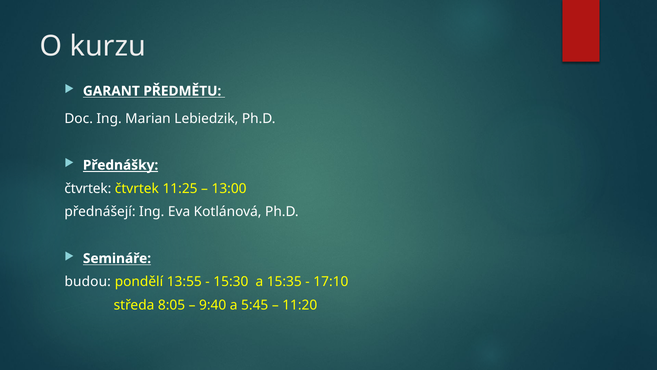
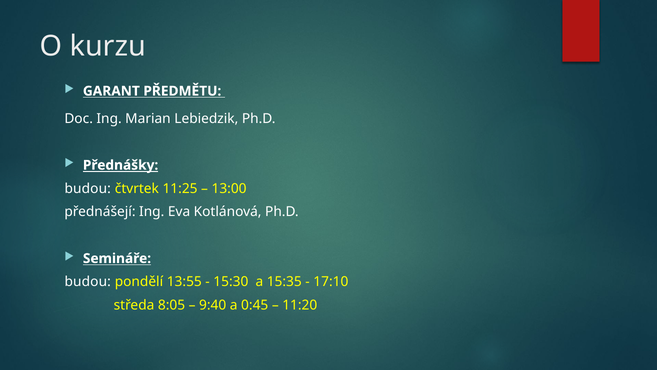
čtvrtek at (88, 188): čtvrtek -> budou
5:45: 5:45 -> 0:45
